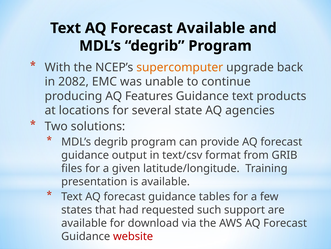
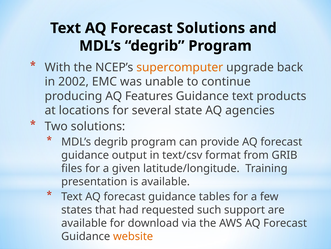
Forecast Available: Available -> Solutions
2082: 2082 -> 2002
website colour: red -> orange
